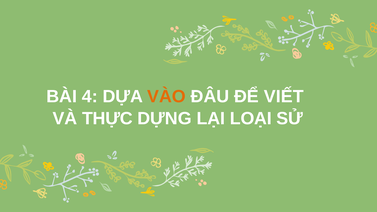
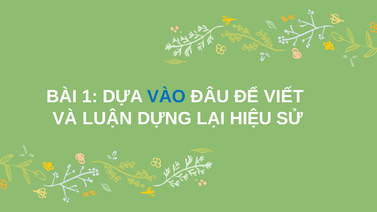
4: 4 -> 1
VÀO colour: orange -> blue
THỰC: THỰC -> LUẬN
LOẠI: LOẠI -> HIỆU
